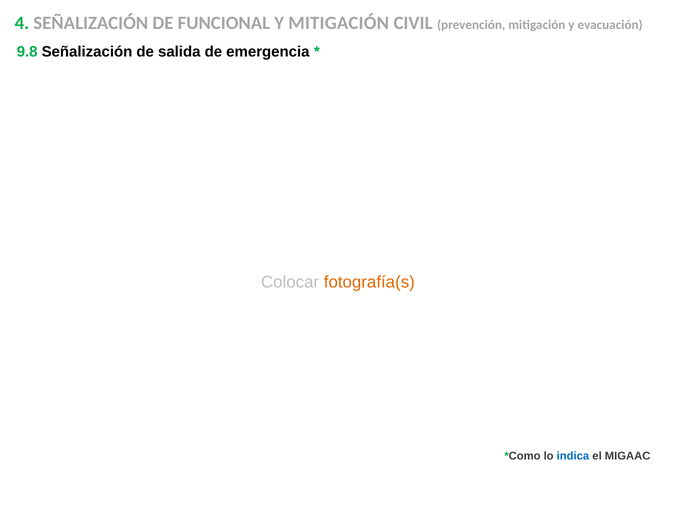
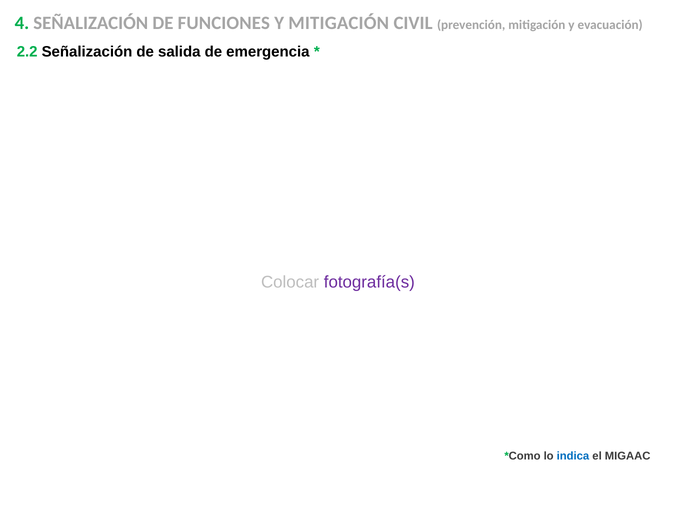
FUNCIONAL: FUNCIONAL -> FUNCIONES
9.8: 9.8 -> 2.2
fotografía(s colour: orange -> purple
